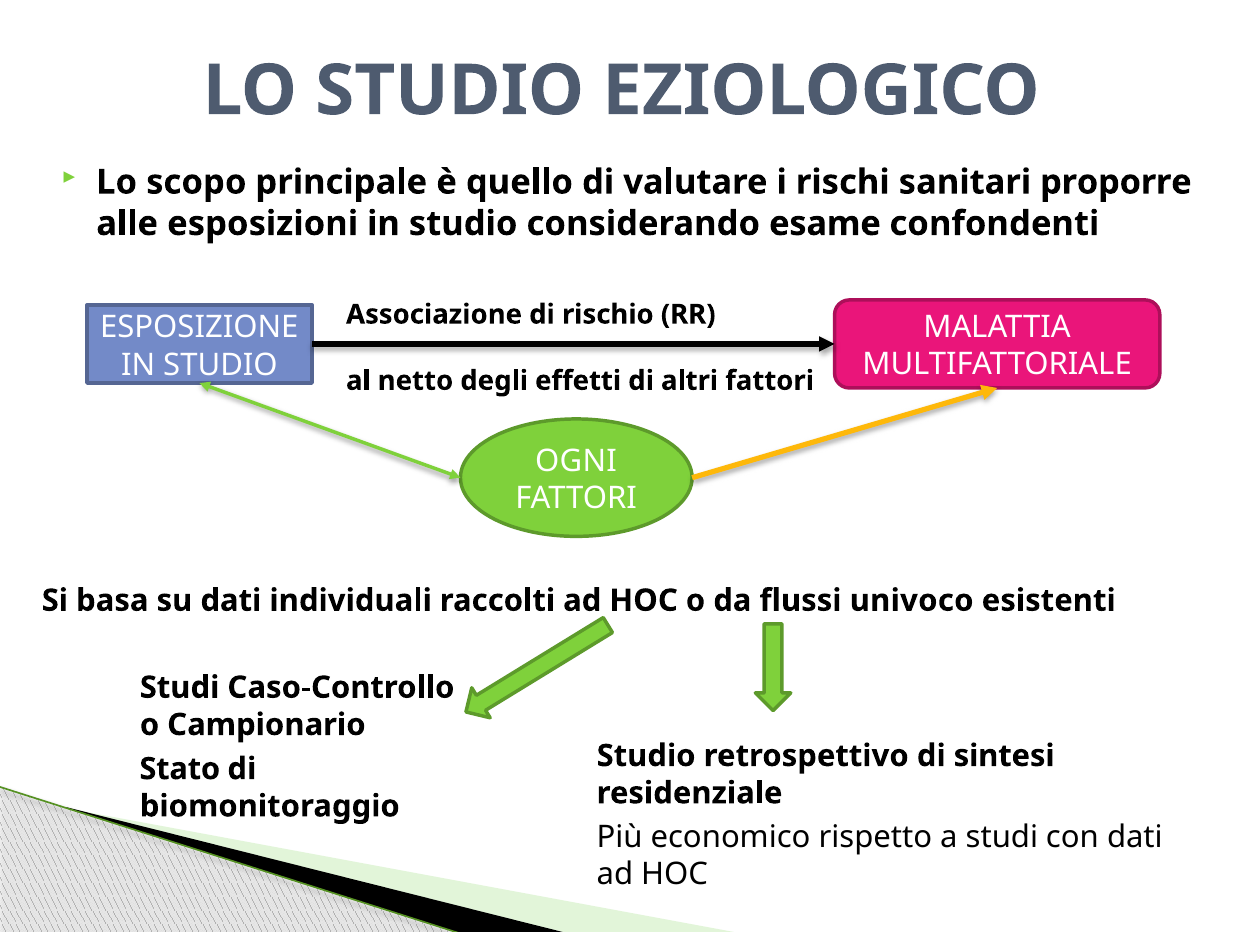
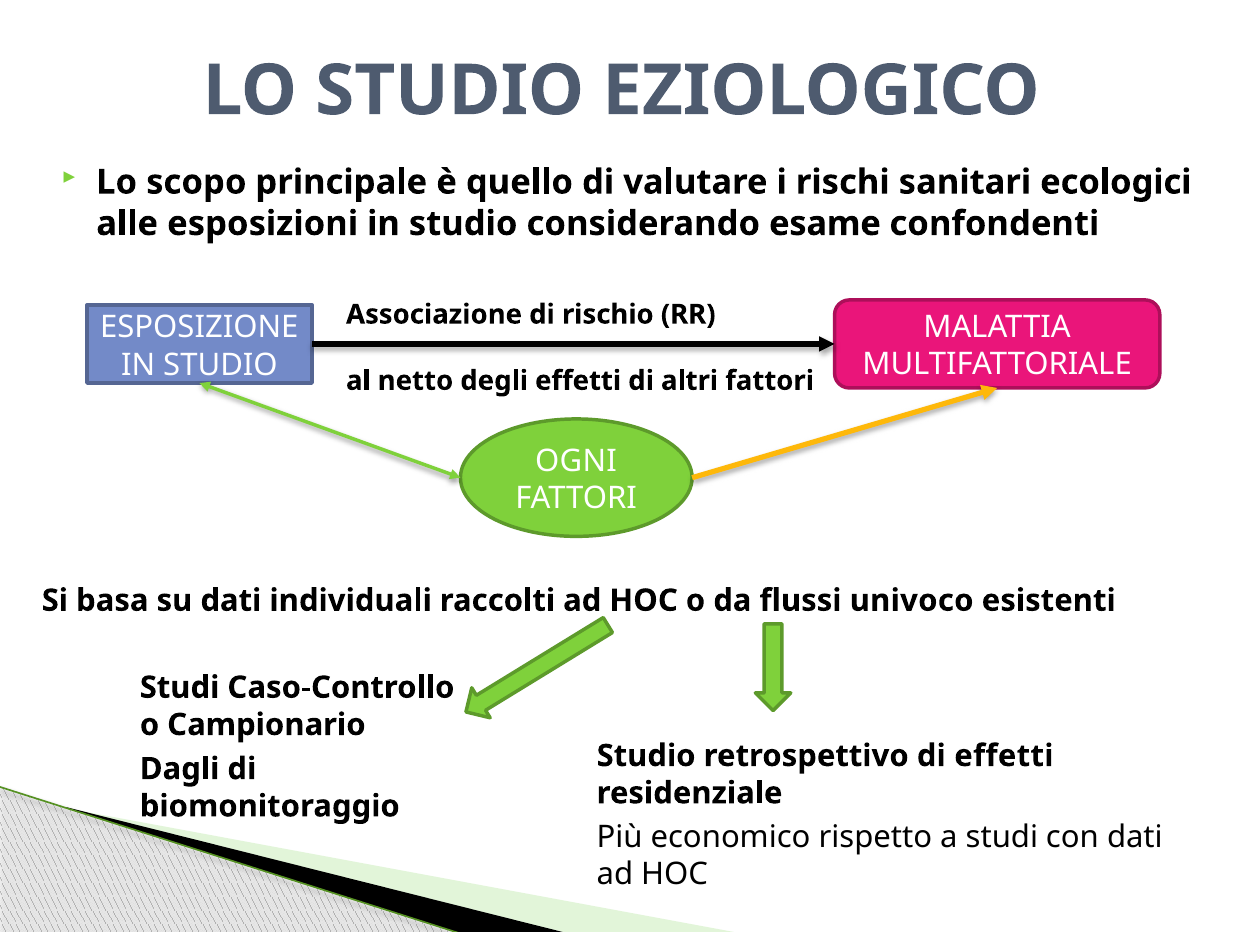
proporre: proporre -> ecologici
di sintesi: sintesi -> effetti
Stato: Stato -> Dagli
